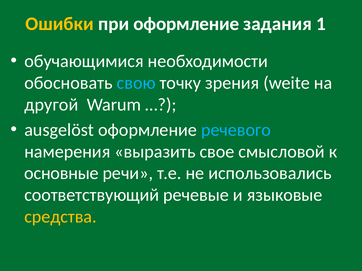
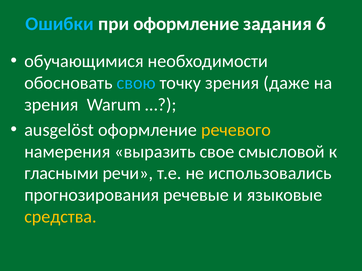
Ошибки colour: yellow -> light blue
1: 1 -> 6
weite: weite -> даже
другой at (51, 105): другой -> зрения
речевого colour: light blue -> yellow
основные: основные -> гласными
соответствующий: соответствующий -> прогнозирования
